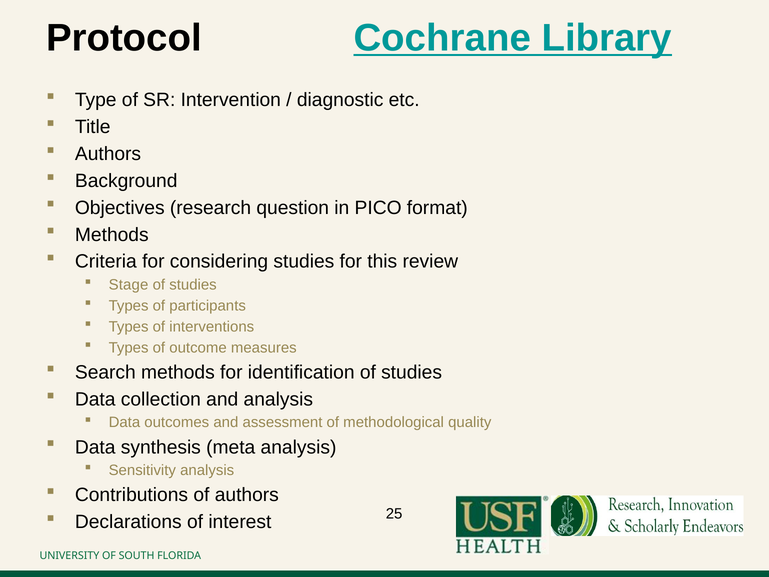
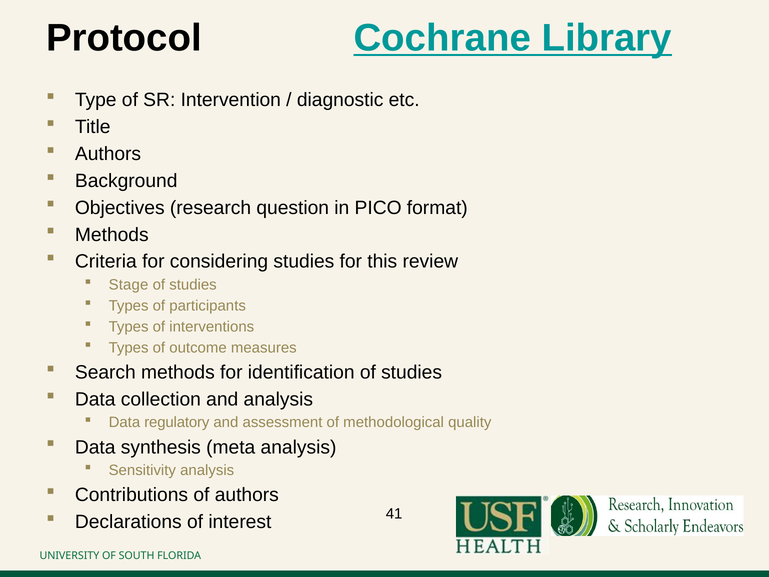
outcomes: outcomes -> regulatory
25: 25 -> 41
